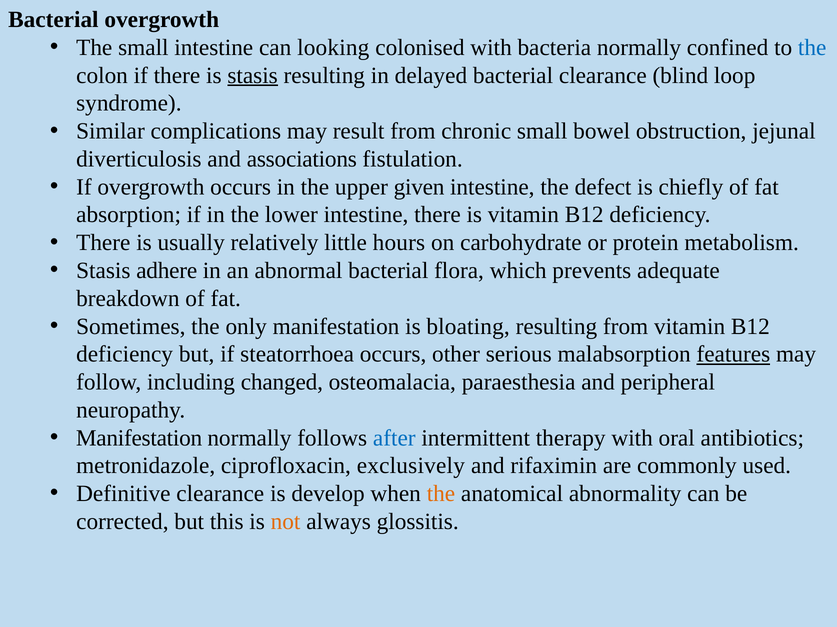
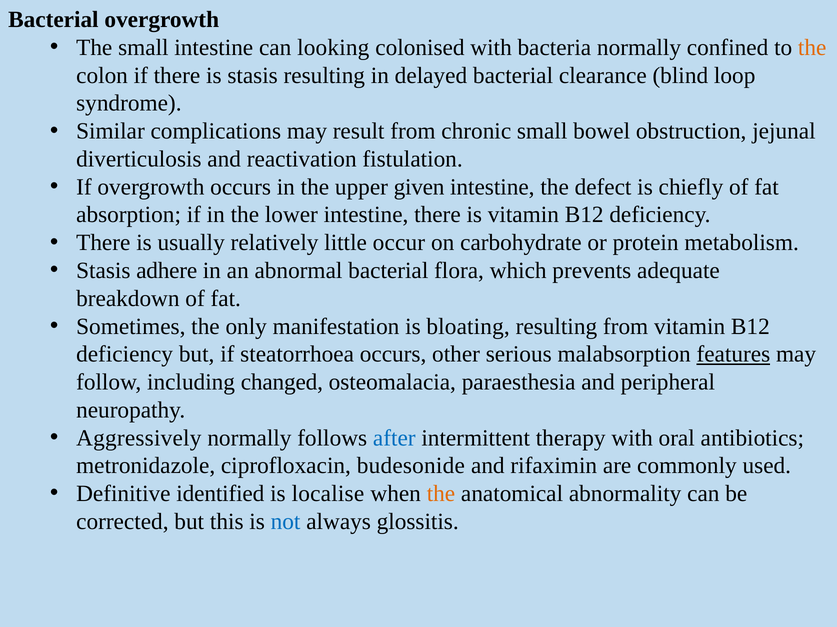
the at (812, 48) colour: blue -> orange
stasis at (253, 76) underline: present -> none
associations: associations -> reactivation
hours: hours -> occur
Manifestation at (139, 438): Manifestation -> Aggressively
exclusively: exclusively -> budesonide
Definitive clearance: clearance -> identified
develop: develop -> localise
not colour: orange -> blue
